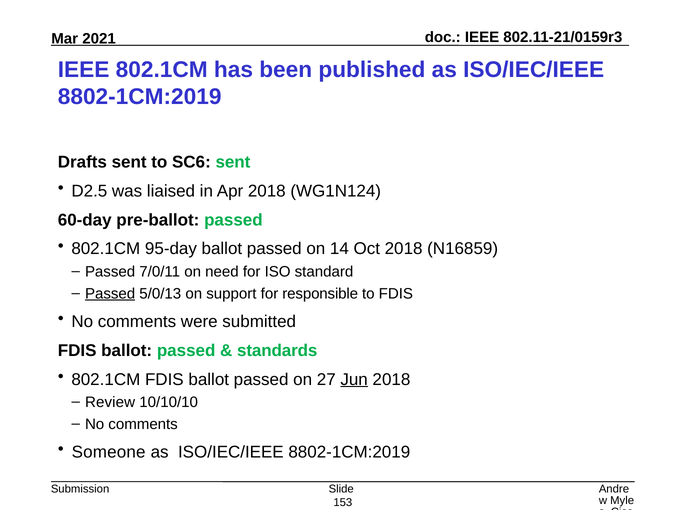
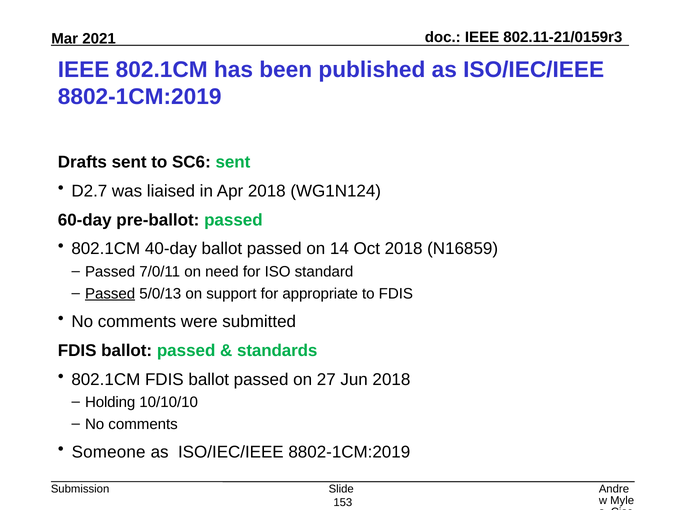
D2.5: D2.5 -> D2.7
95-day: 95-day -> 40-day
responsible: responsible -> appropriate
Jun underline: present -> none
Review: Review -> Holding
